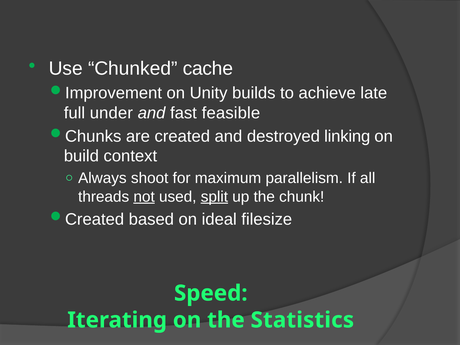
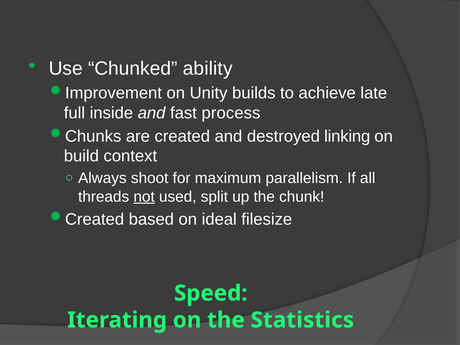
cache: cache -> ability
under: under -> inside
feasible: feasible -> process
split underline: present -> none
